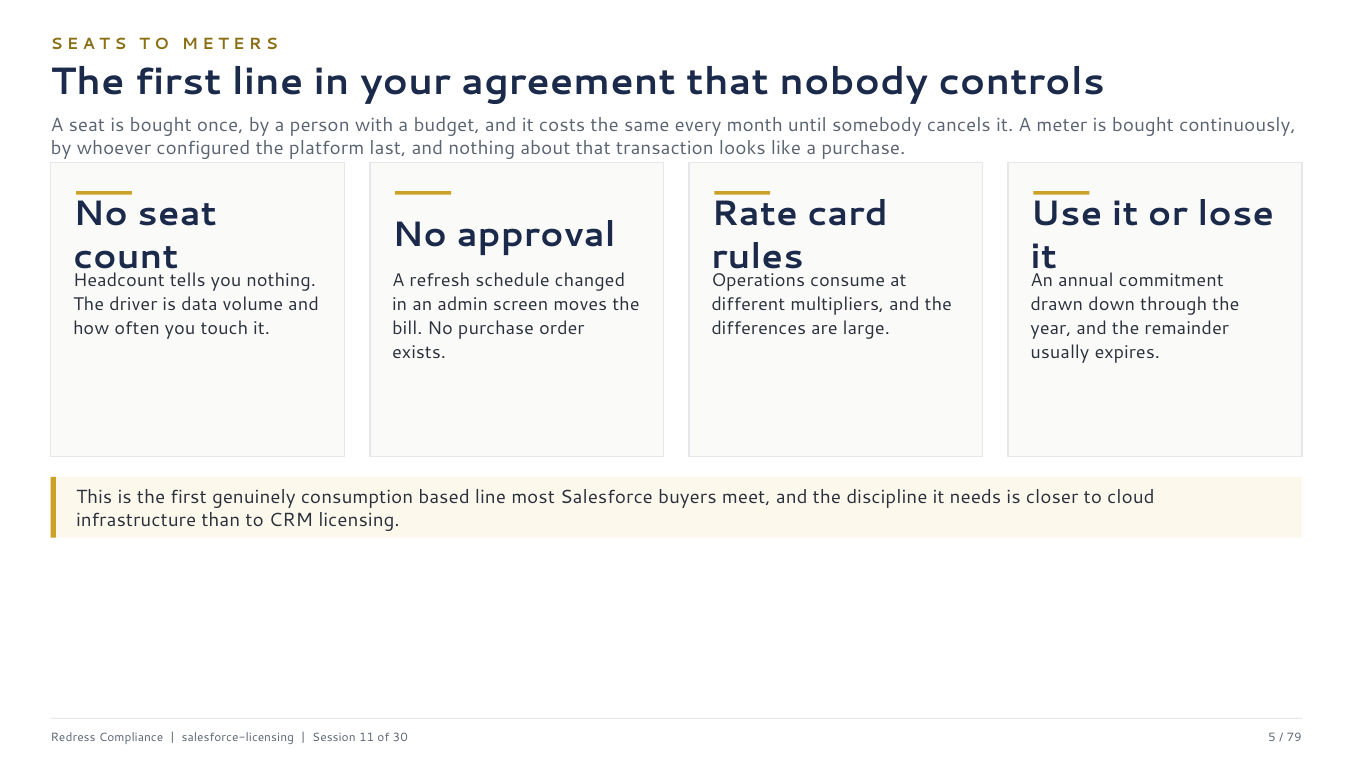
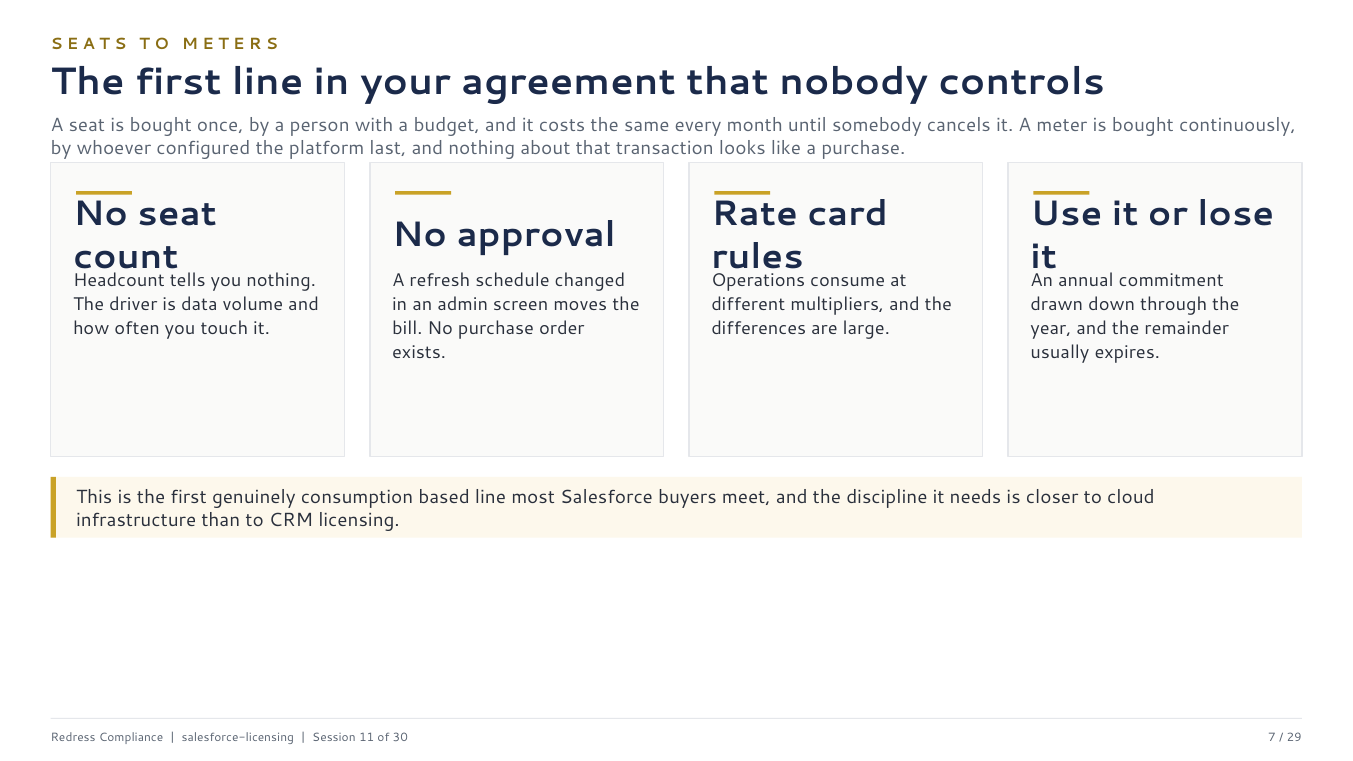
5: 5 -> 7
79: 79 -> 29
